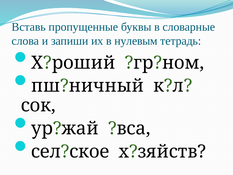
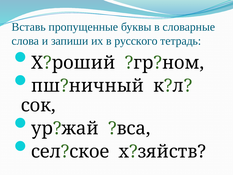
нулевым: нулевым -> русского
